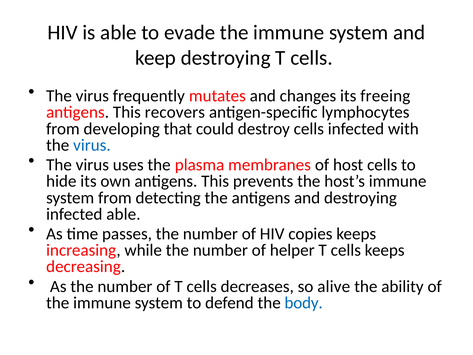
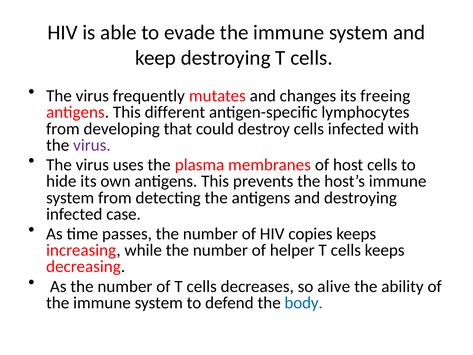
recovers: recovers -> different
virus at (92, 145) colour: blue -> purple
infected able: able -> case
